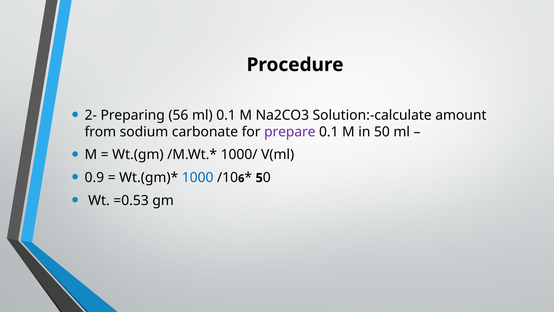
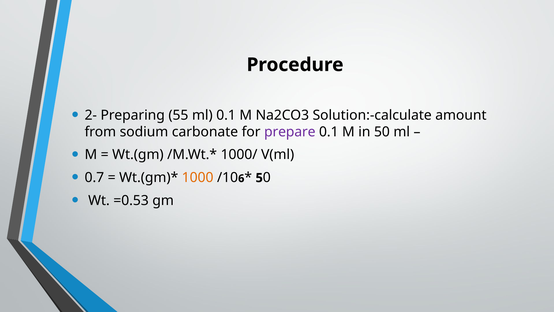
56: 56 -> 55
0.9: 0.9 -> 0.7
1000 colour: blue -> orange
